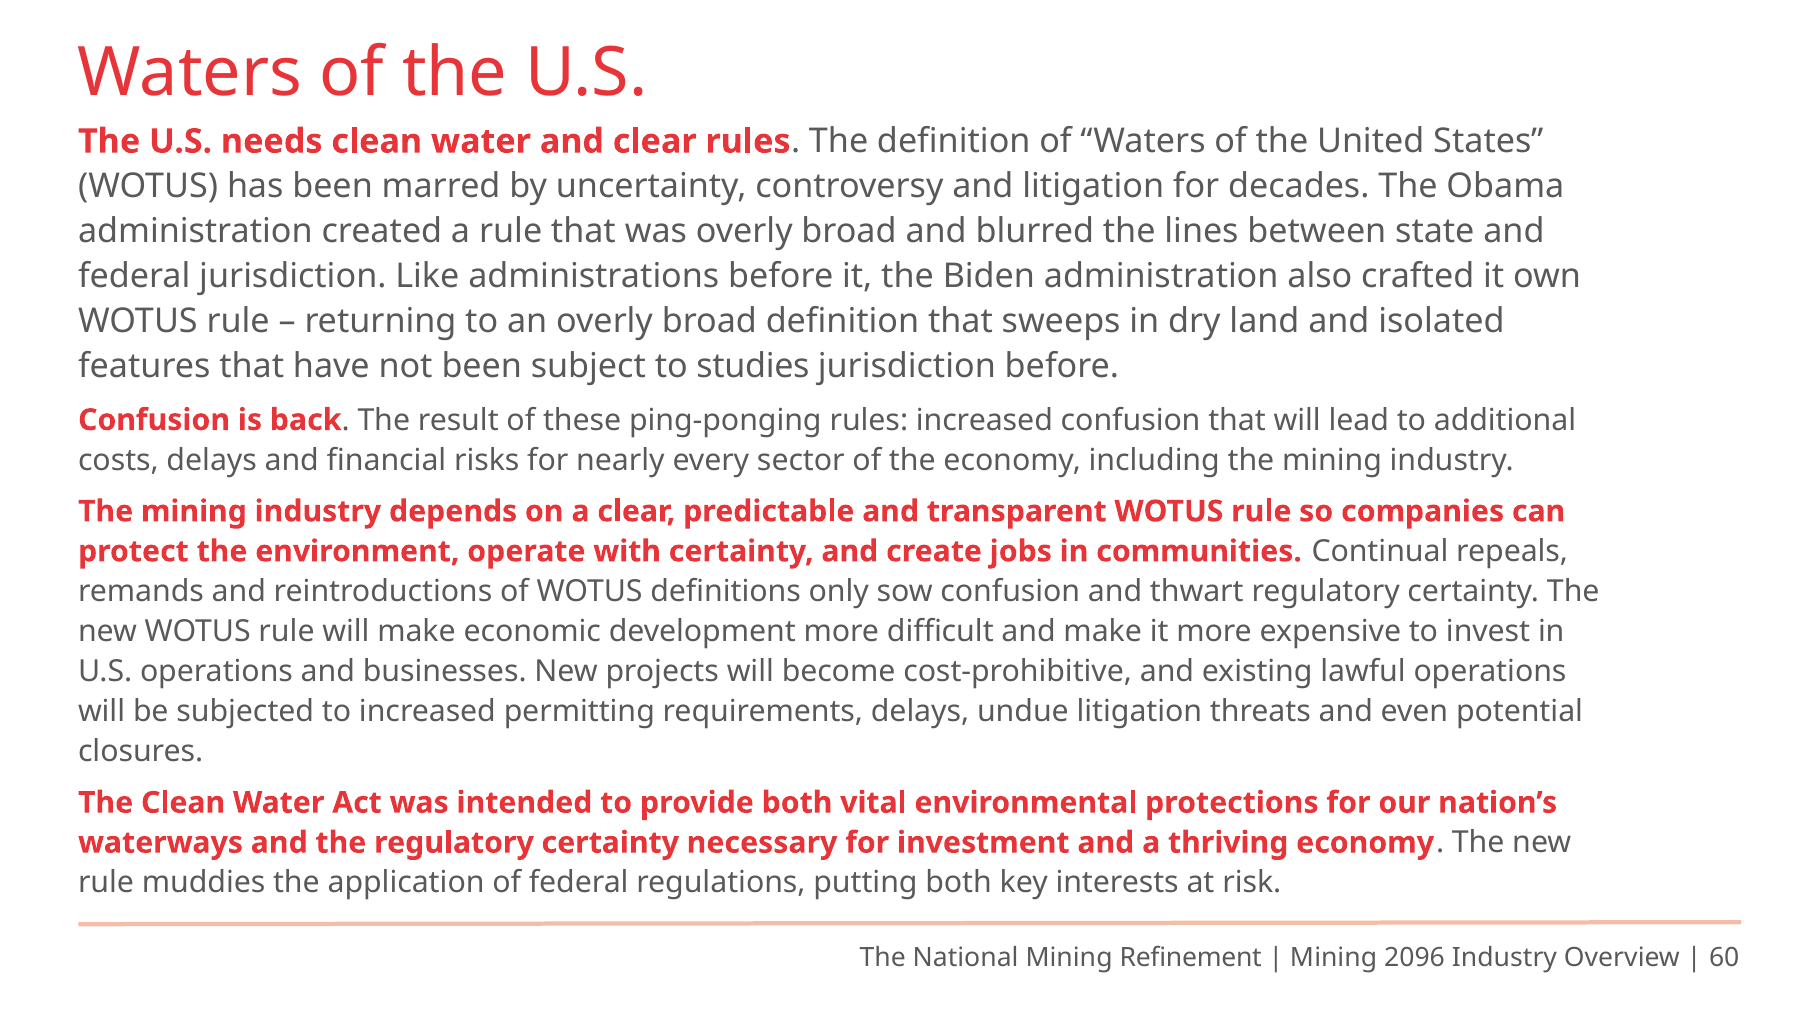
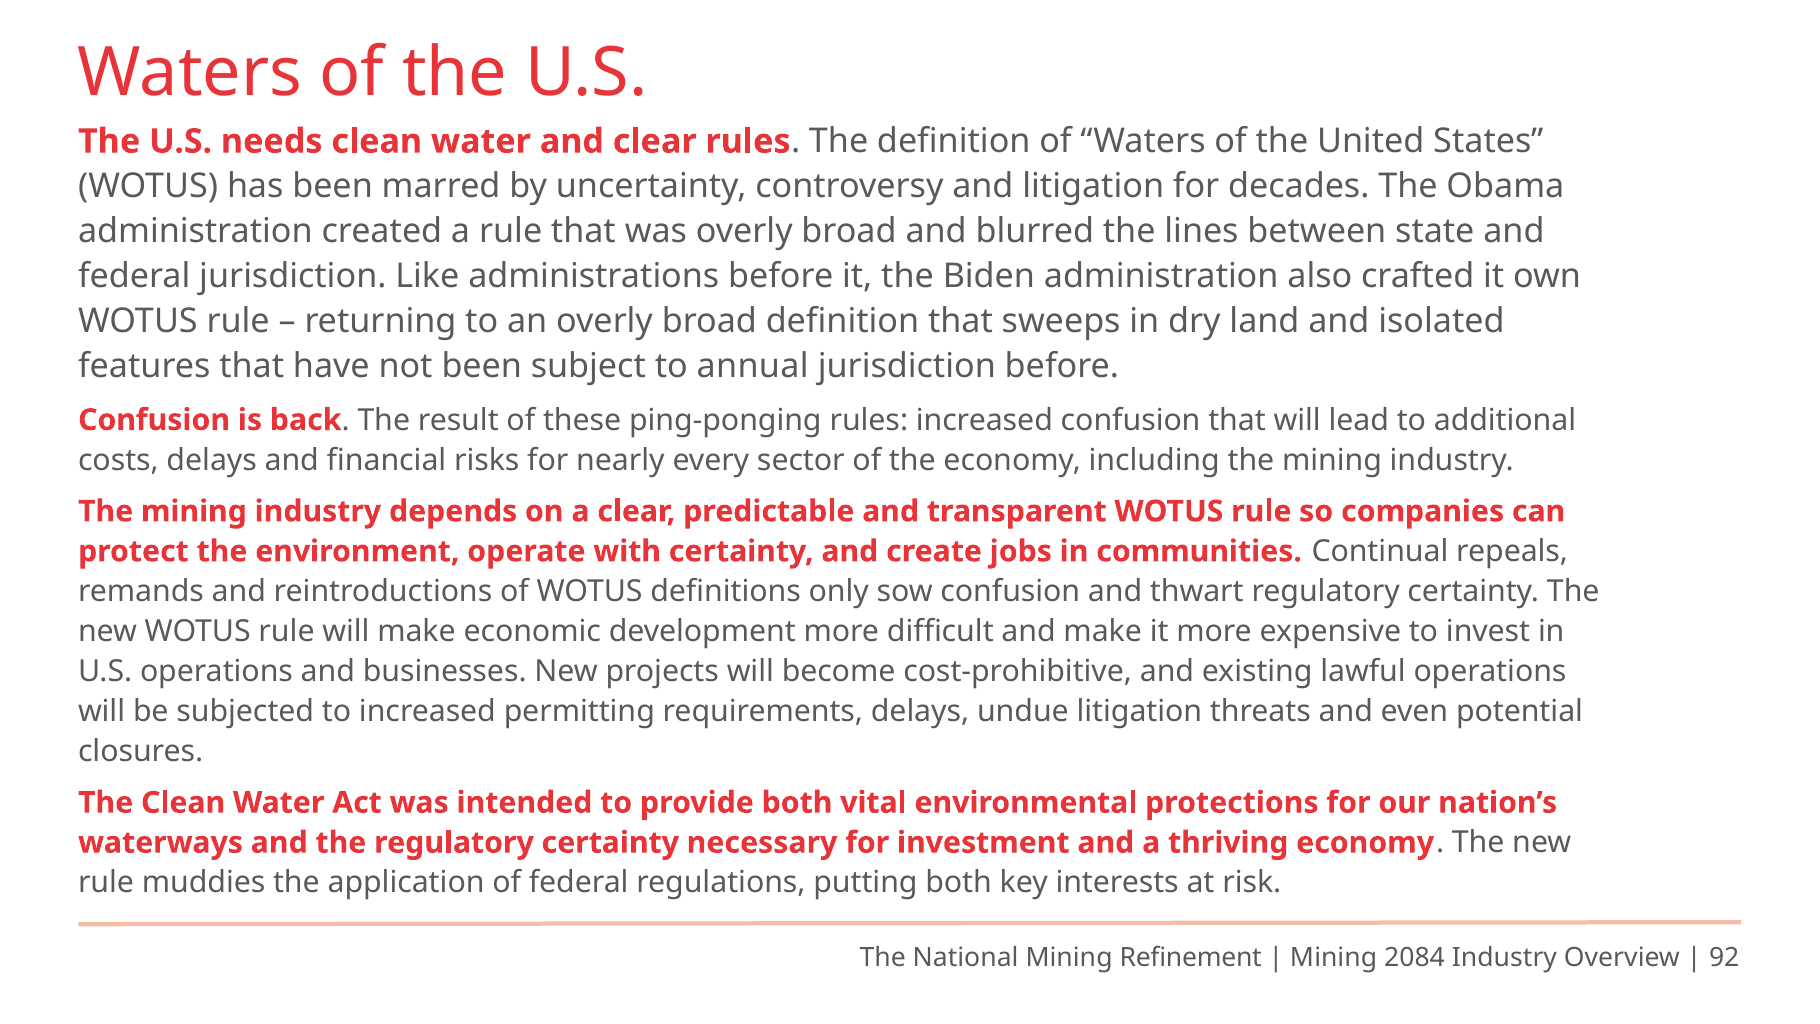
studies: studies -> annual
2096: 2096 -> 2084
60: 60 -> 92
